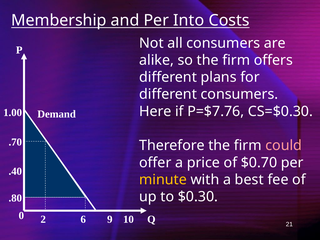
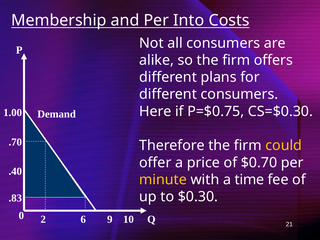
P=$7.76: P=$7.76 -> P=$0.75
could colour: pink -> yellow
best: best -> time
.80: .80 -> .83
